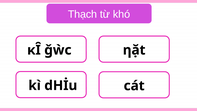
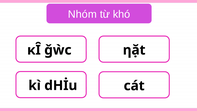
Thạch: Thạch -> Nhóm
